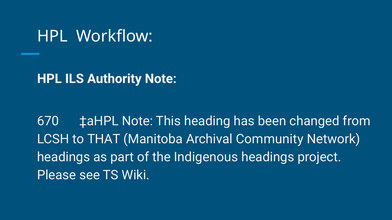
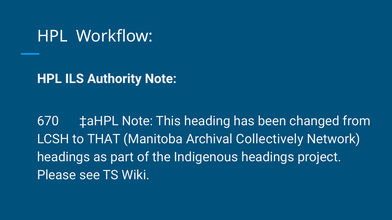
Community: Community -> Collectively
